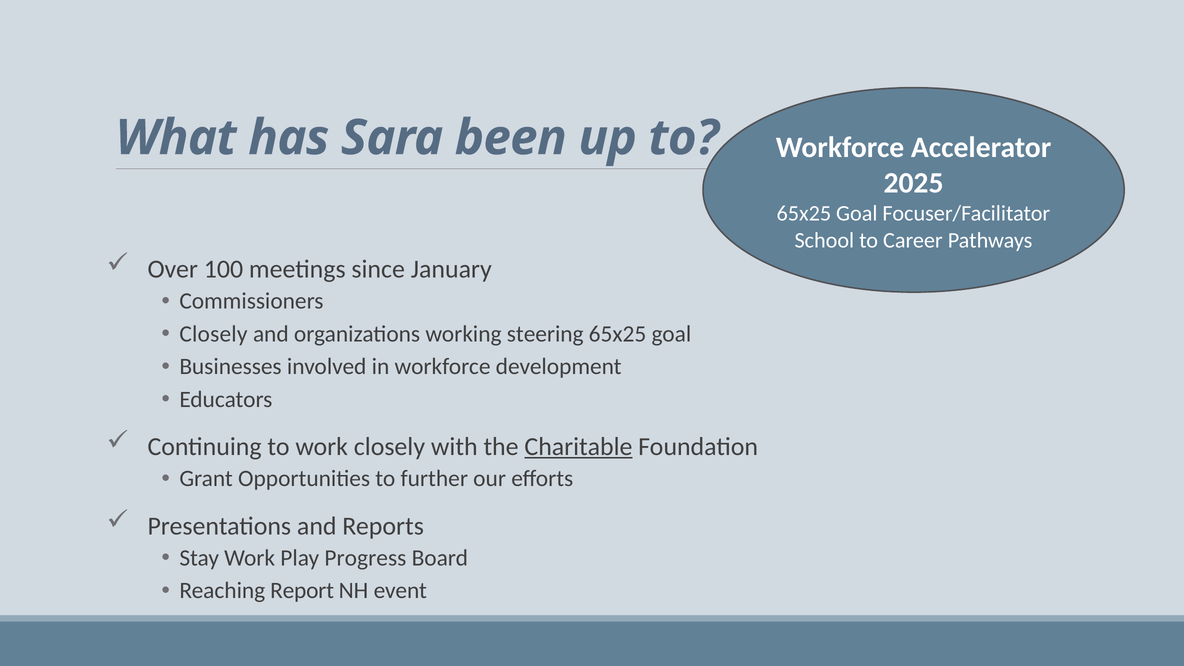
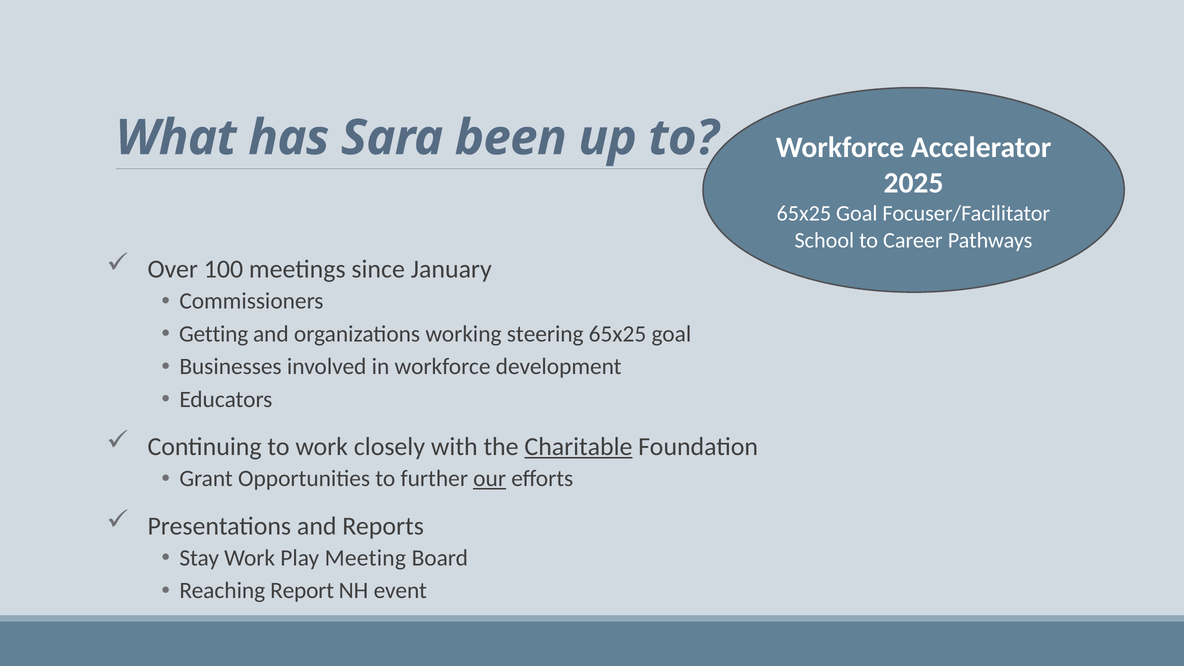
Closely at (213, 334): Closely -> Getting
our underline: none -> present
Progress: Progress -> Meeting
